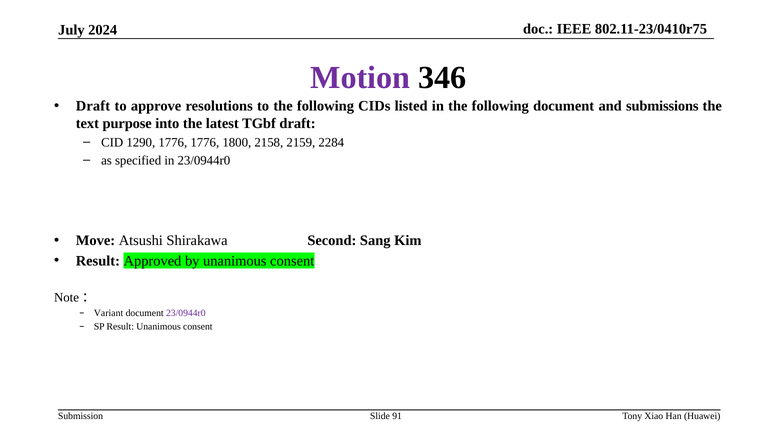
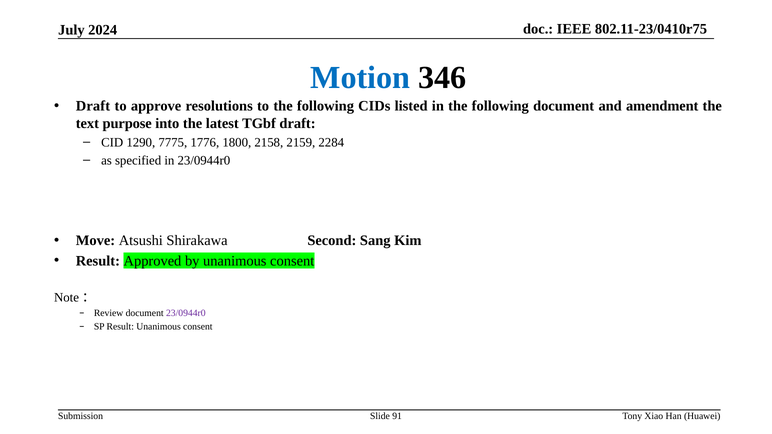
Motion colour: purple -> blue
submissions: submissions -> amendment
1290 1776: 1776 -> 7775
Variant: Variant -> Review
